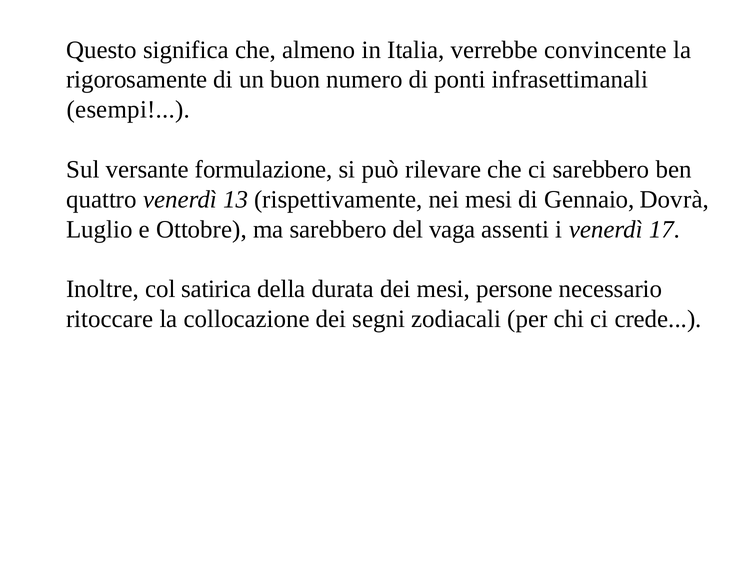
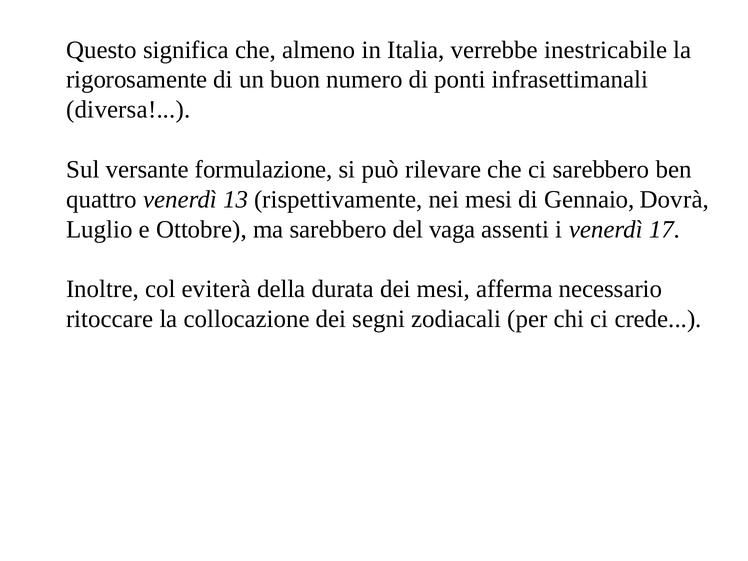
convincente: convincente -> inestricabile
esempi: esempi -> diversa
satirica: satirica -> eviterà
persone: persone -> afferma
